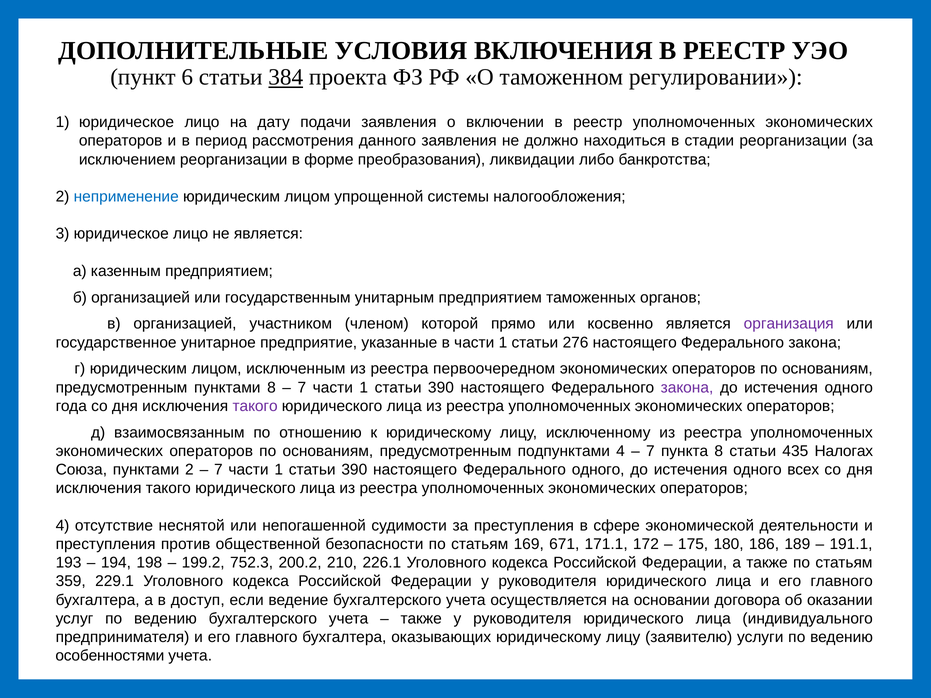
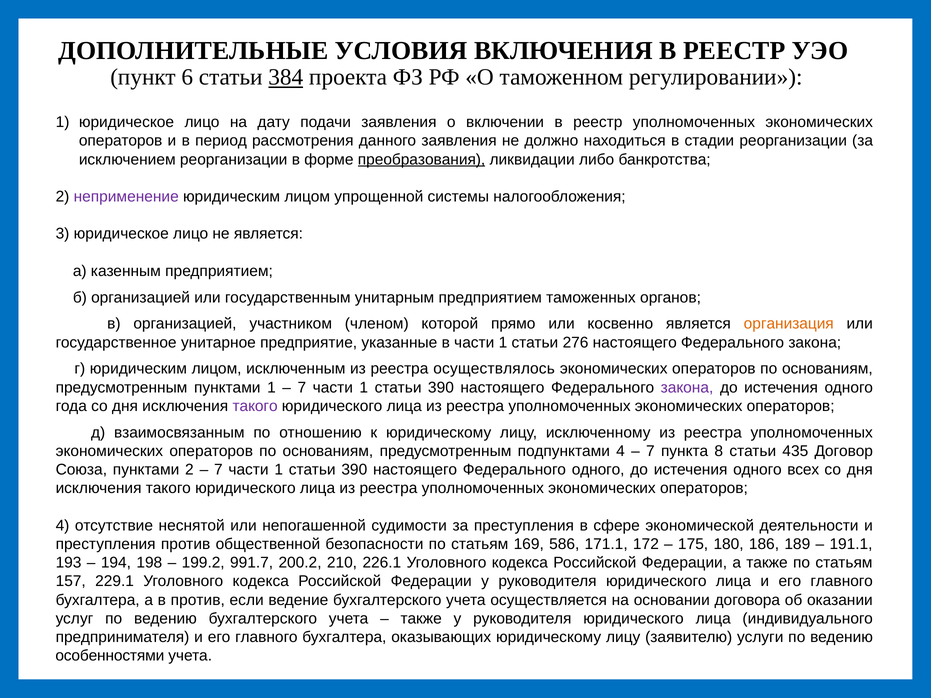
преобразования underline: none -> present
неприменение colour: blue -> purple
организация colour: purple -> orange
первоочередном: первоочередном -> осуществлялось
пунктами 8: 8 -> 1
Налогах: Налогах -> Договор
671: 671 -> 586
752.3: 752.3 -> 991.7
359: 359 -> 157
в доступ: доступ -> против
